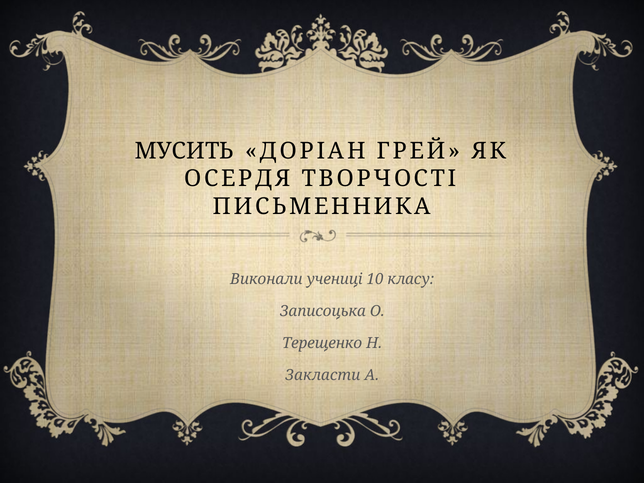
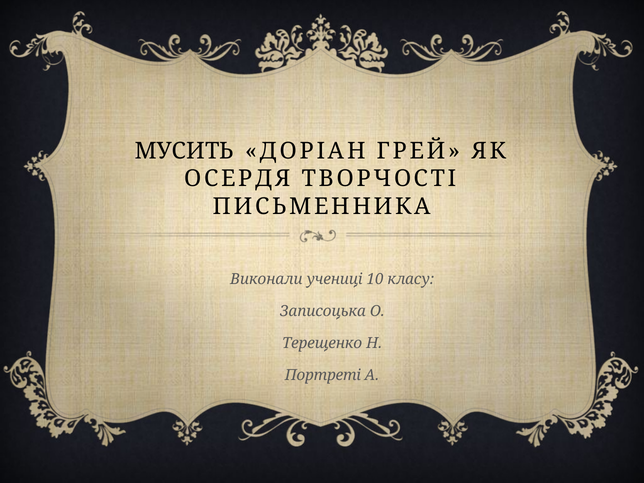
Закласти: Закласти -> Портреті
